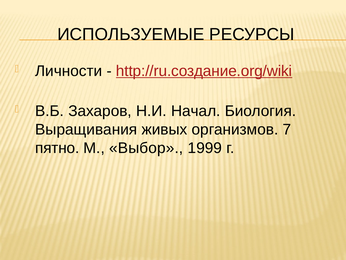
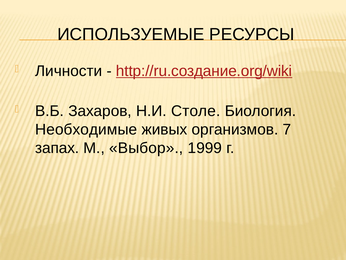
Начал: Начал -> Столе
Выращивания: Выращивания -> Необходимые
пятно: пятно -> запах
